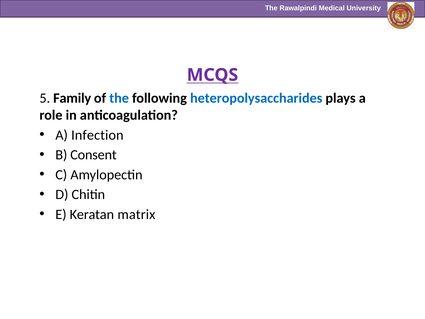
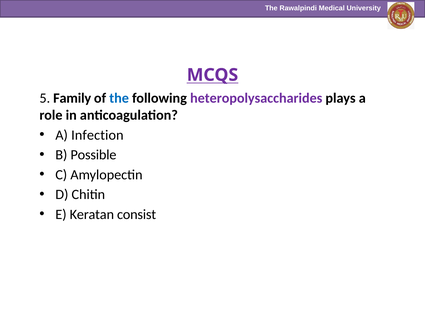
heteropolysaccharides colour: blue -> purple
Consent: Consent -> Possible
matrix: matrix -> consist
